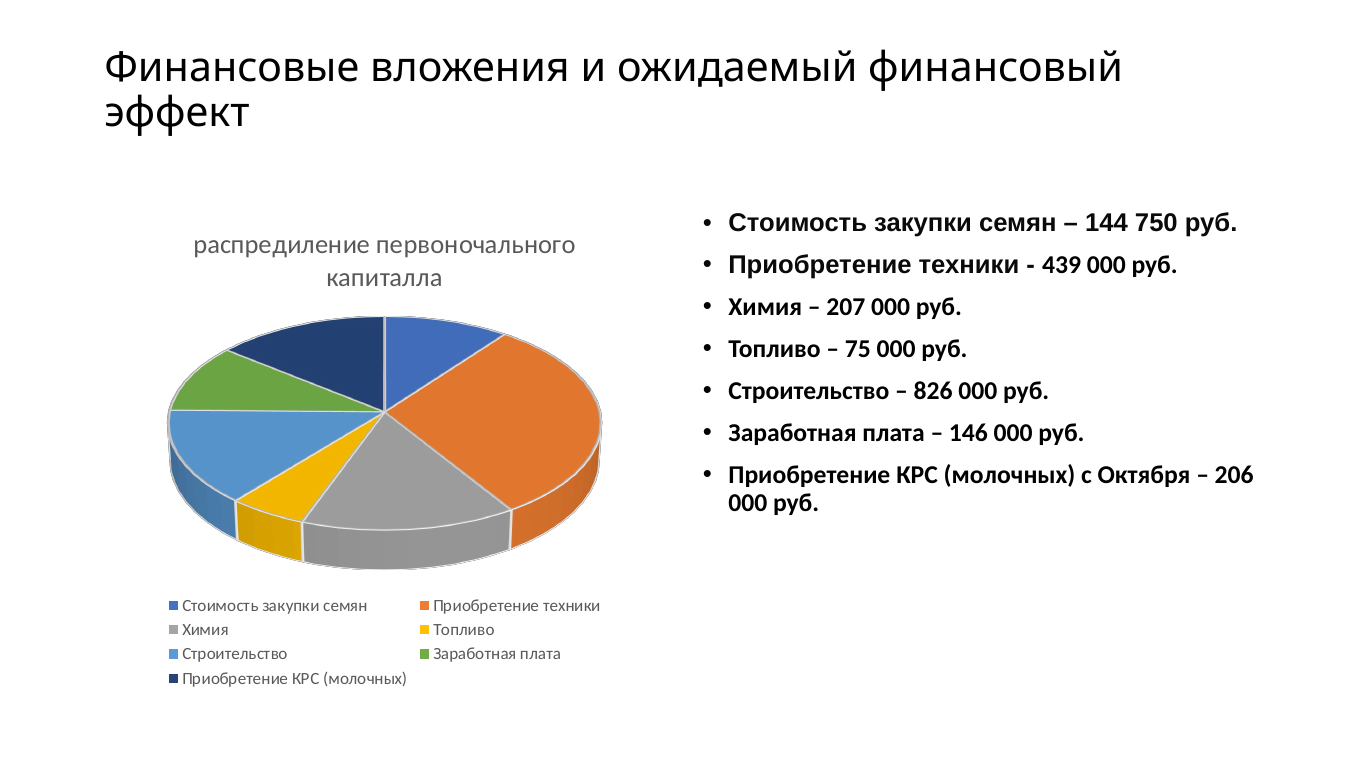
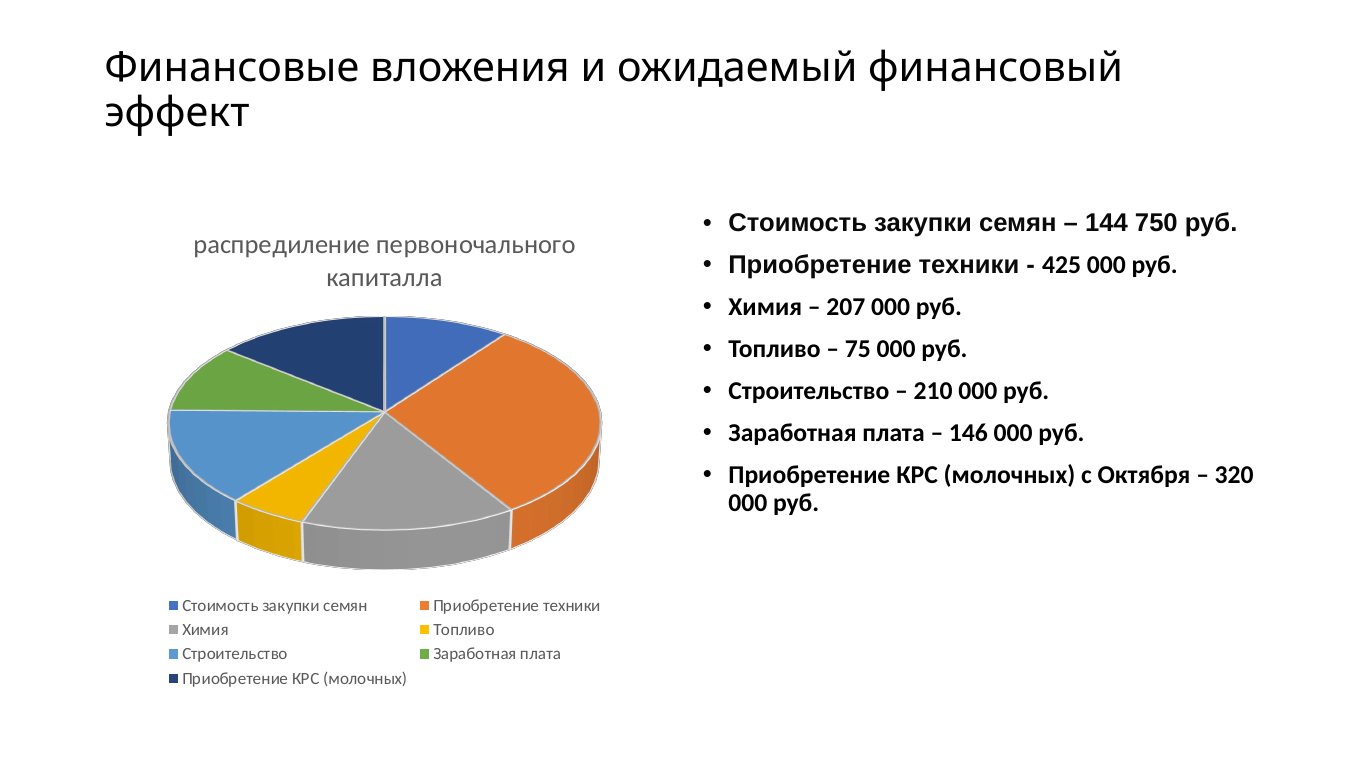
439: 439 -> 425
826: 826 -> 210
206: 206 -> 320
